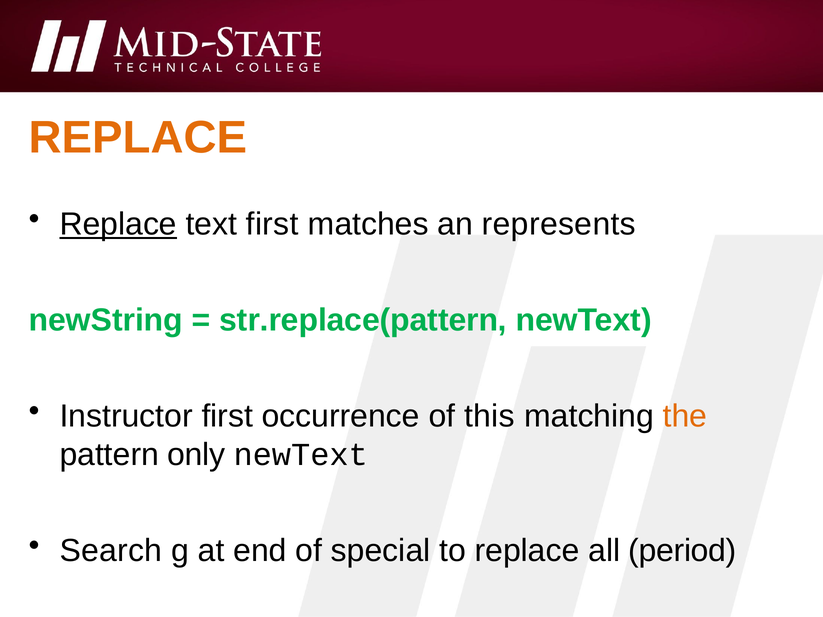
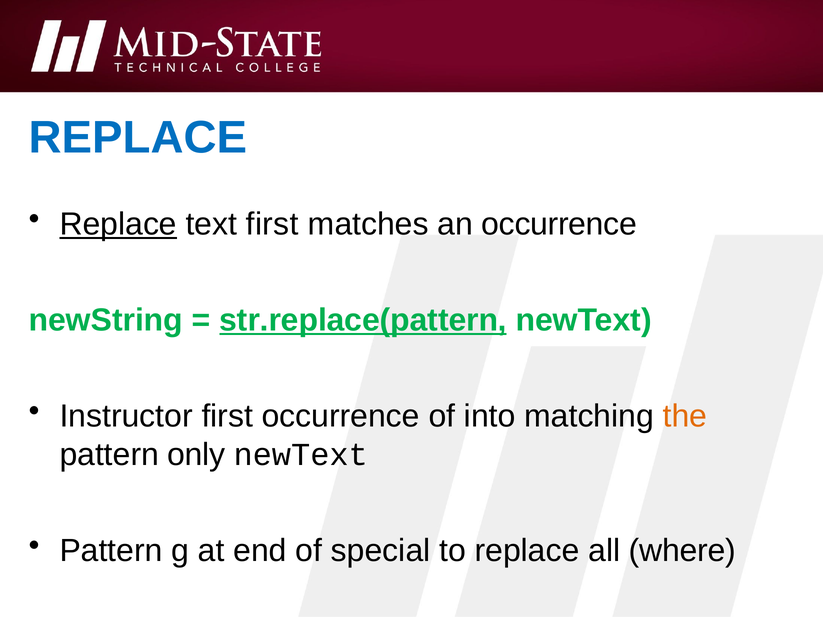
REPLACE at (138, 138) colour: orange -> blue
an represents: represents -> occurrence
str.replace(pattern underline: none -> present
this: this -> into
Search at (111, 551): Search -> Pattern
period: period -> where
